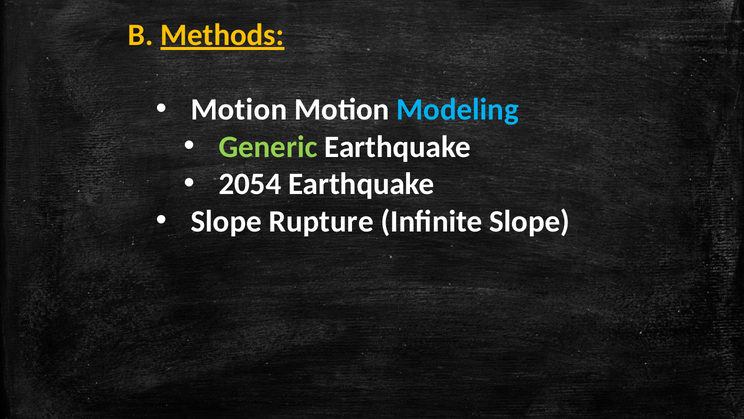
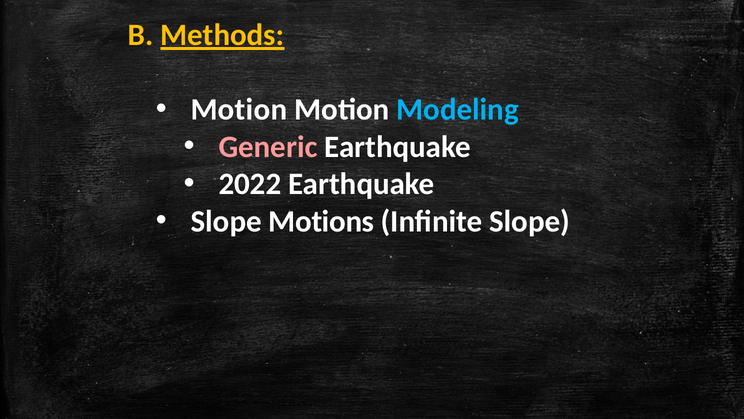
Generic colour: light green -> pink
2054: 2054 -> 2022
Rupture: Rupture -> Motions
